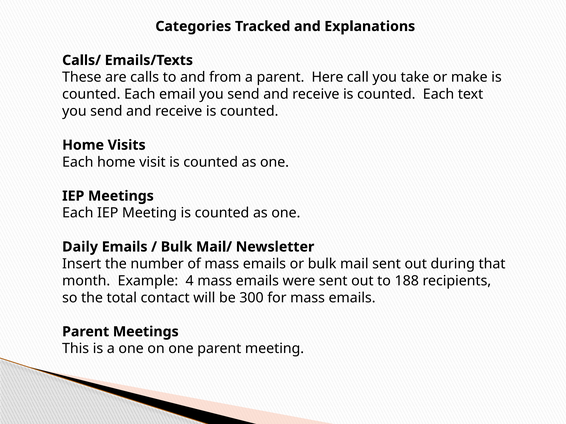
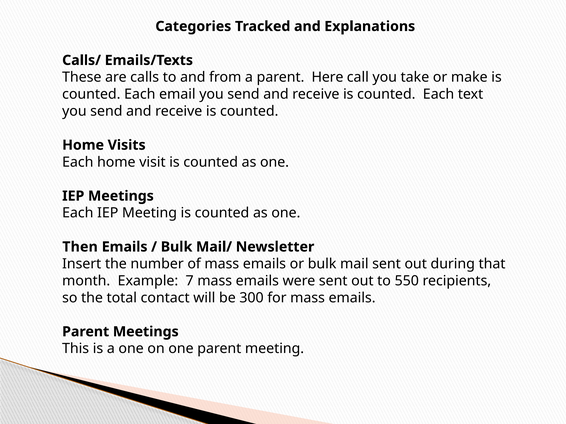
Daily: Daily -> Then
4: 4 -> 7
188: 188 -> 550
